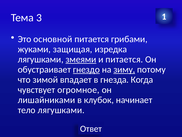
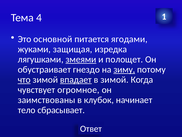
3: 3 -> 4
грибами: грибами -> ягодами
и питается: питается -> полощет
гнездо underline: present -> none
что underline: none -> present
впадает underline: none -> present
в гнезда: гнезда -> зимой
лишайниками: лишайниками -> заимствованы
тело лягушками: лягушками -> сбрасывает
